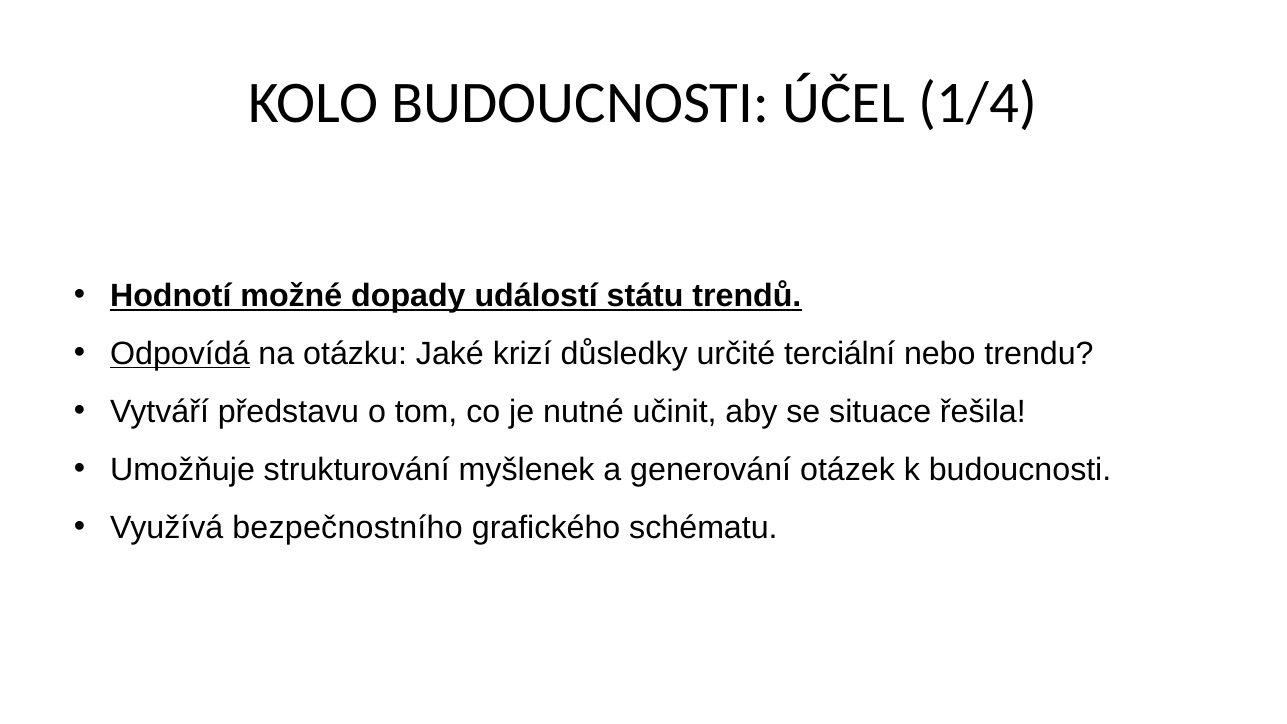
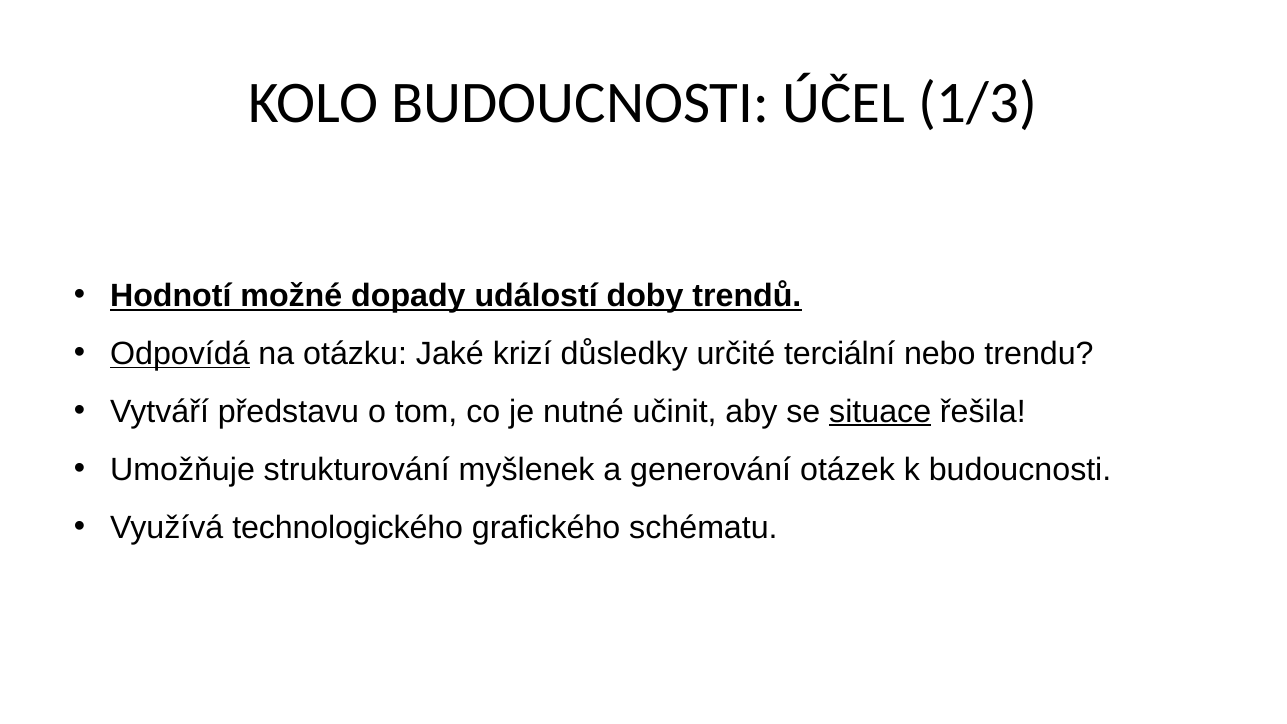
1/4: 1/4 -> 1/3
státu: státu -> doby
situace underline: none -> present
bezpečnostního: bezpečnostního -> technologického
